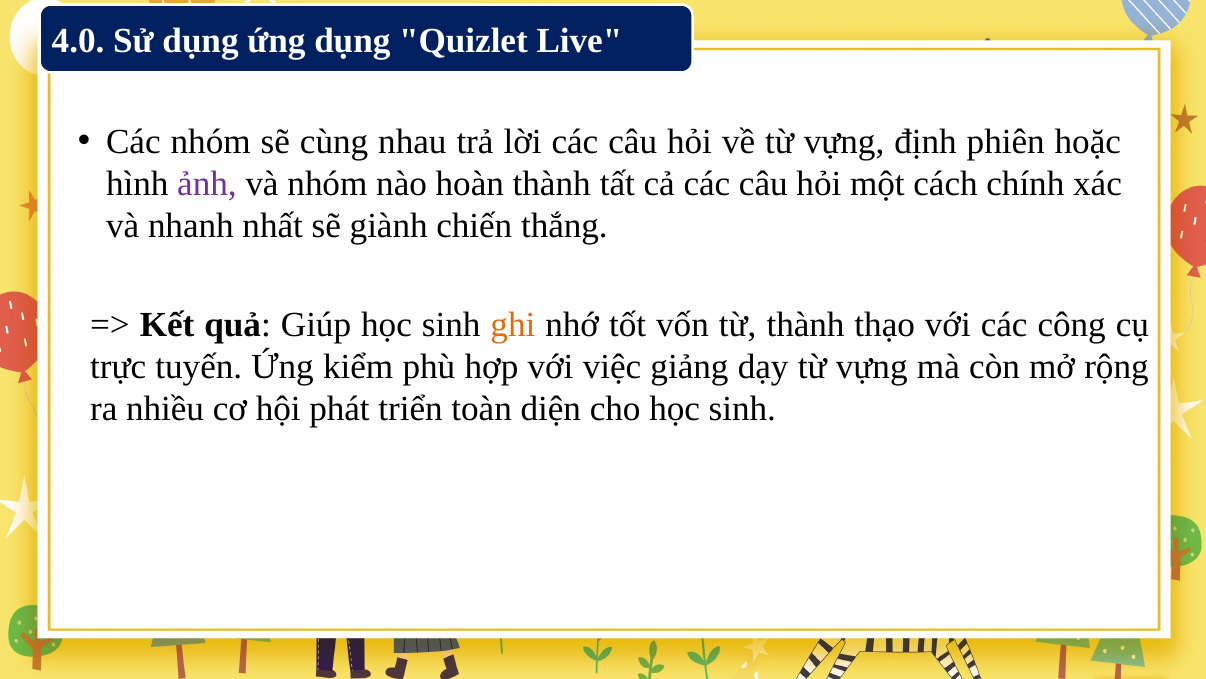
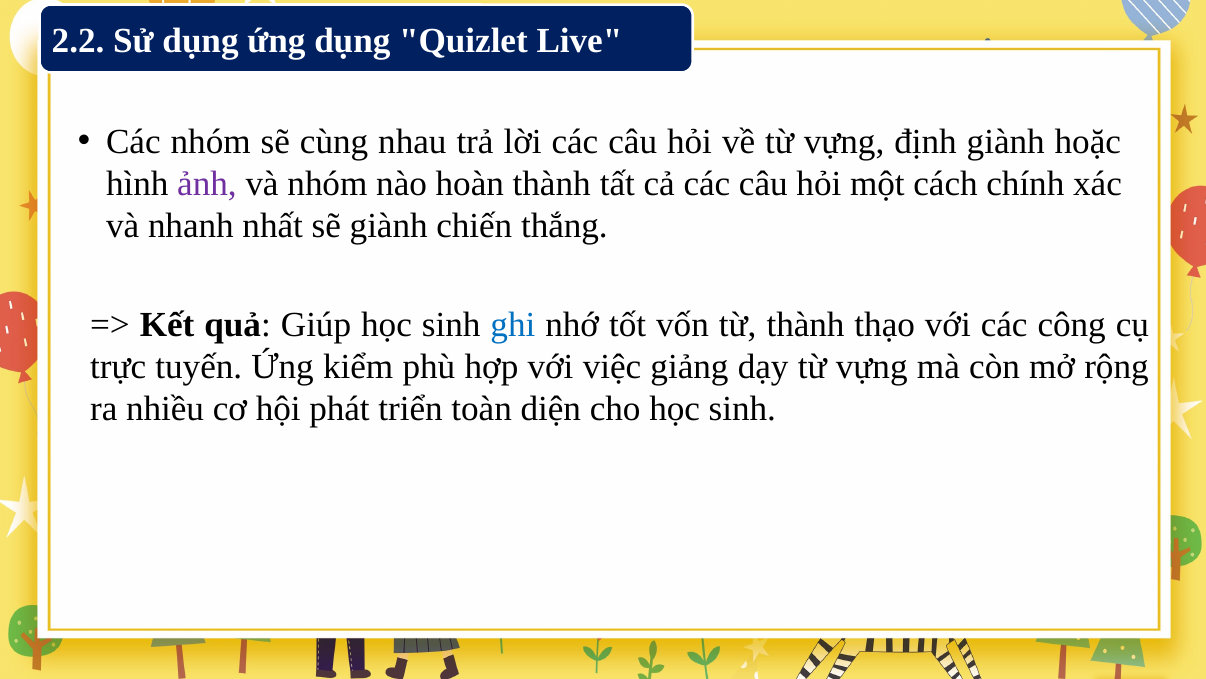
4.0: 4.0 -> 2.2
định phiên: phiên -> giành
ghi colour: orange -> blue
